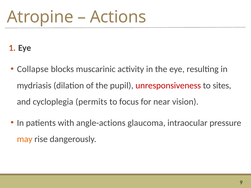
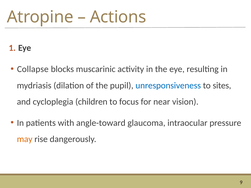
unresponsiveness colour: red -> blue
permits: permits -> children
angle-actions: angle-actions -> angle-toward
